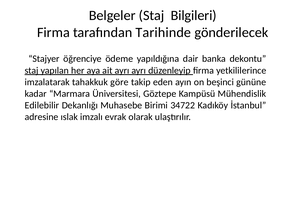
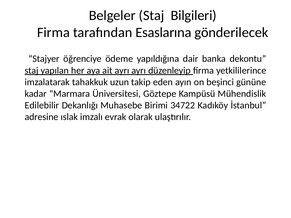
Tarihinde: Tarihinde -> Esaslarına
göre: göre -> uzun
